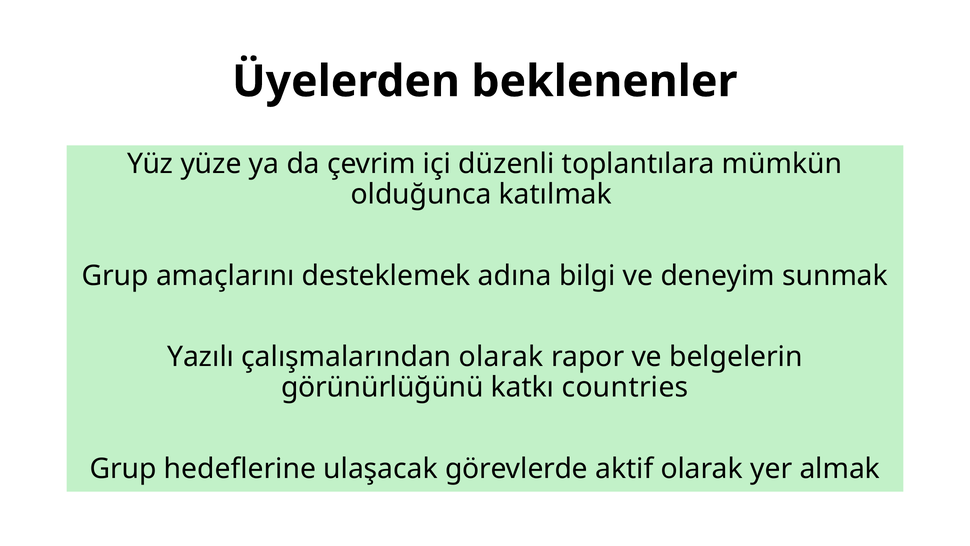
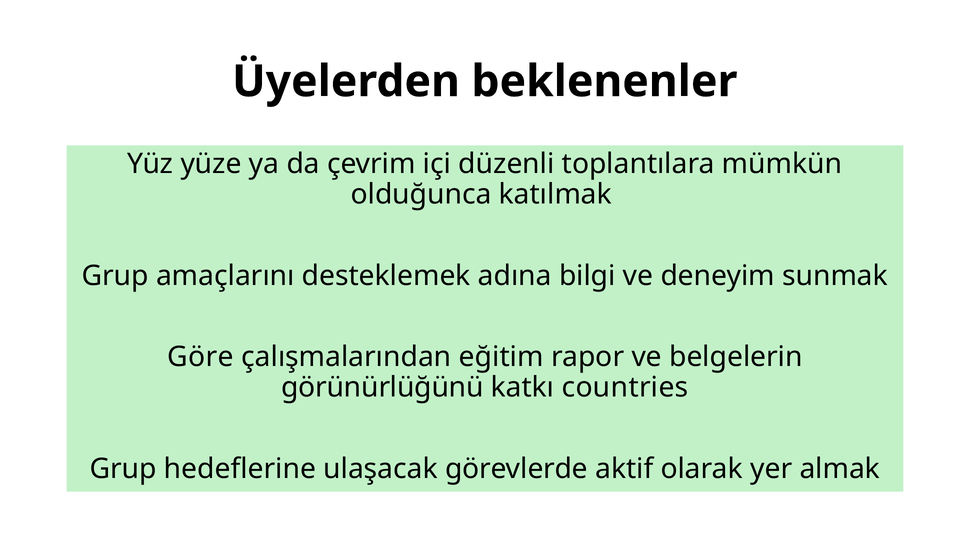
Yazılı: Yazılı -> Göre
çalışmalarından olarak: olarak -> eğitim
